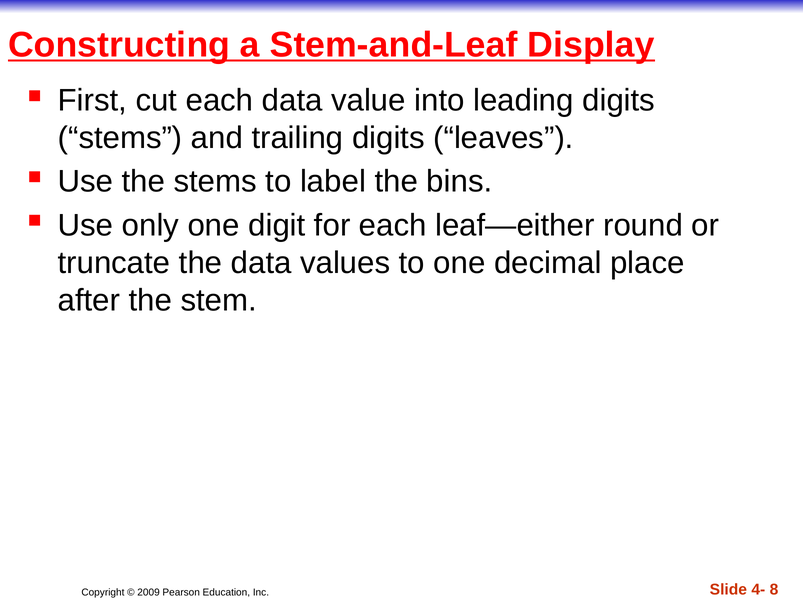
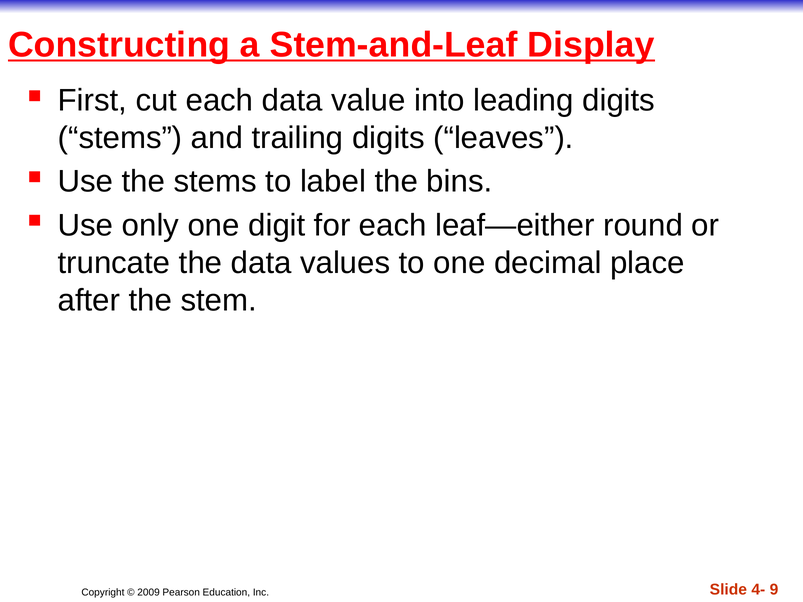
8: 8 -> 9
